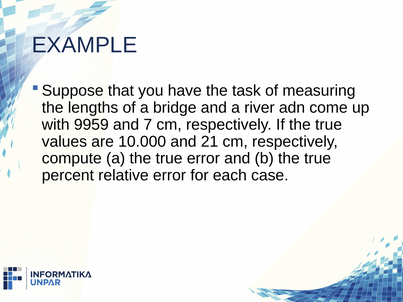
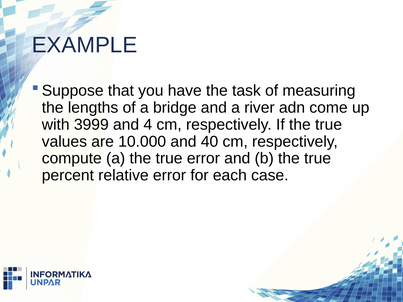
9959: 9959 -> 3999
7: 7 -> 4
21: 21 -> 40
